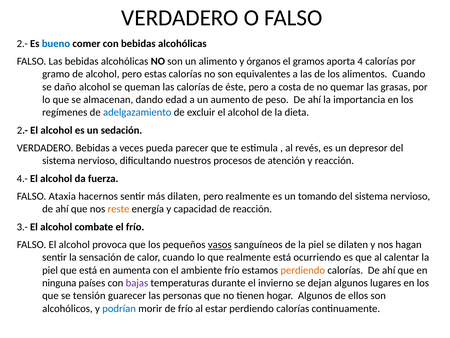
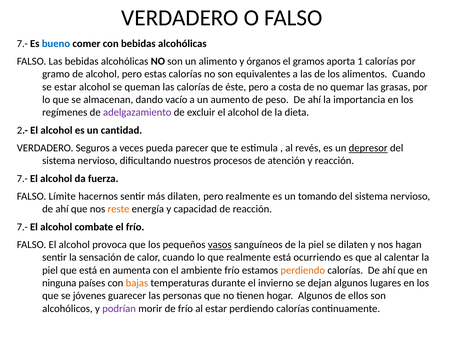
2.- at (22, 43): 2.- -> 7.-
4: 4 -> 1
se daño: daño -> estar
edad: edad -> vacío
adelgazamiento colour: blue -> purple
sedación: sedación -> cantidad
VERDADERO Bebidas: Bebidas -> Seguros
depresor underline: none -> present
4.- at (22, 178): 4.- -> 7.-
Ataxia: Ataxia -> Límite
3.- at (22, 227): 3.- -> 7.-
bajas colour: purple -> orange
tensión: tensión -> jóvenes
podrían colour: blue -> purple
